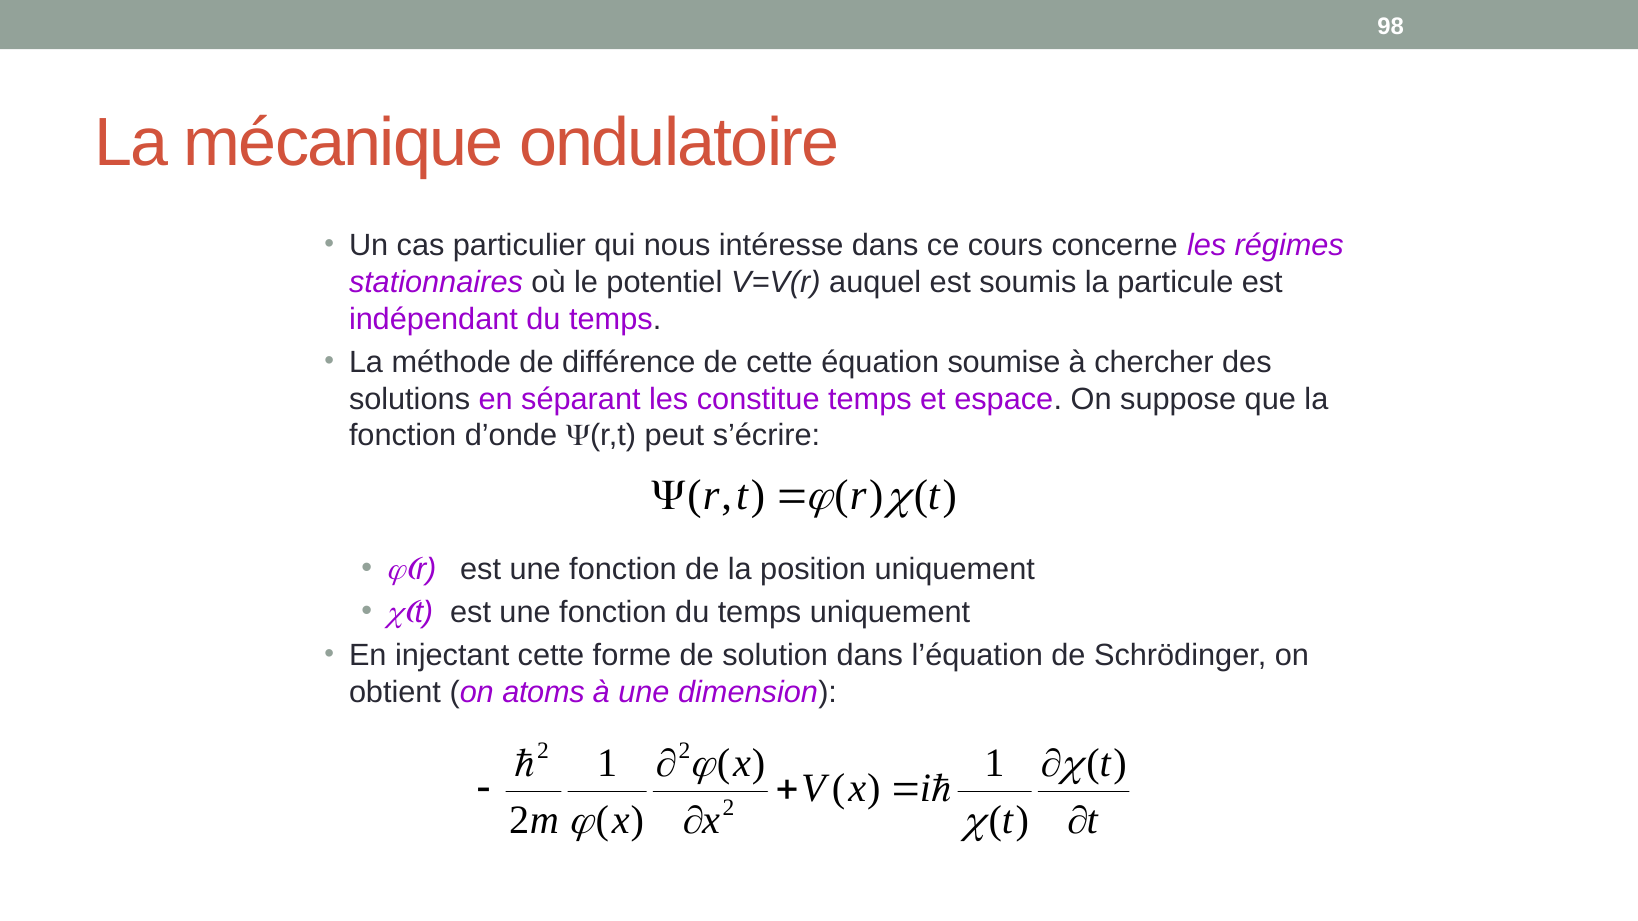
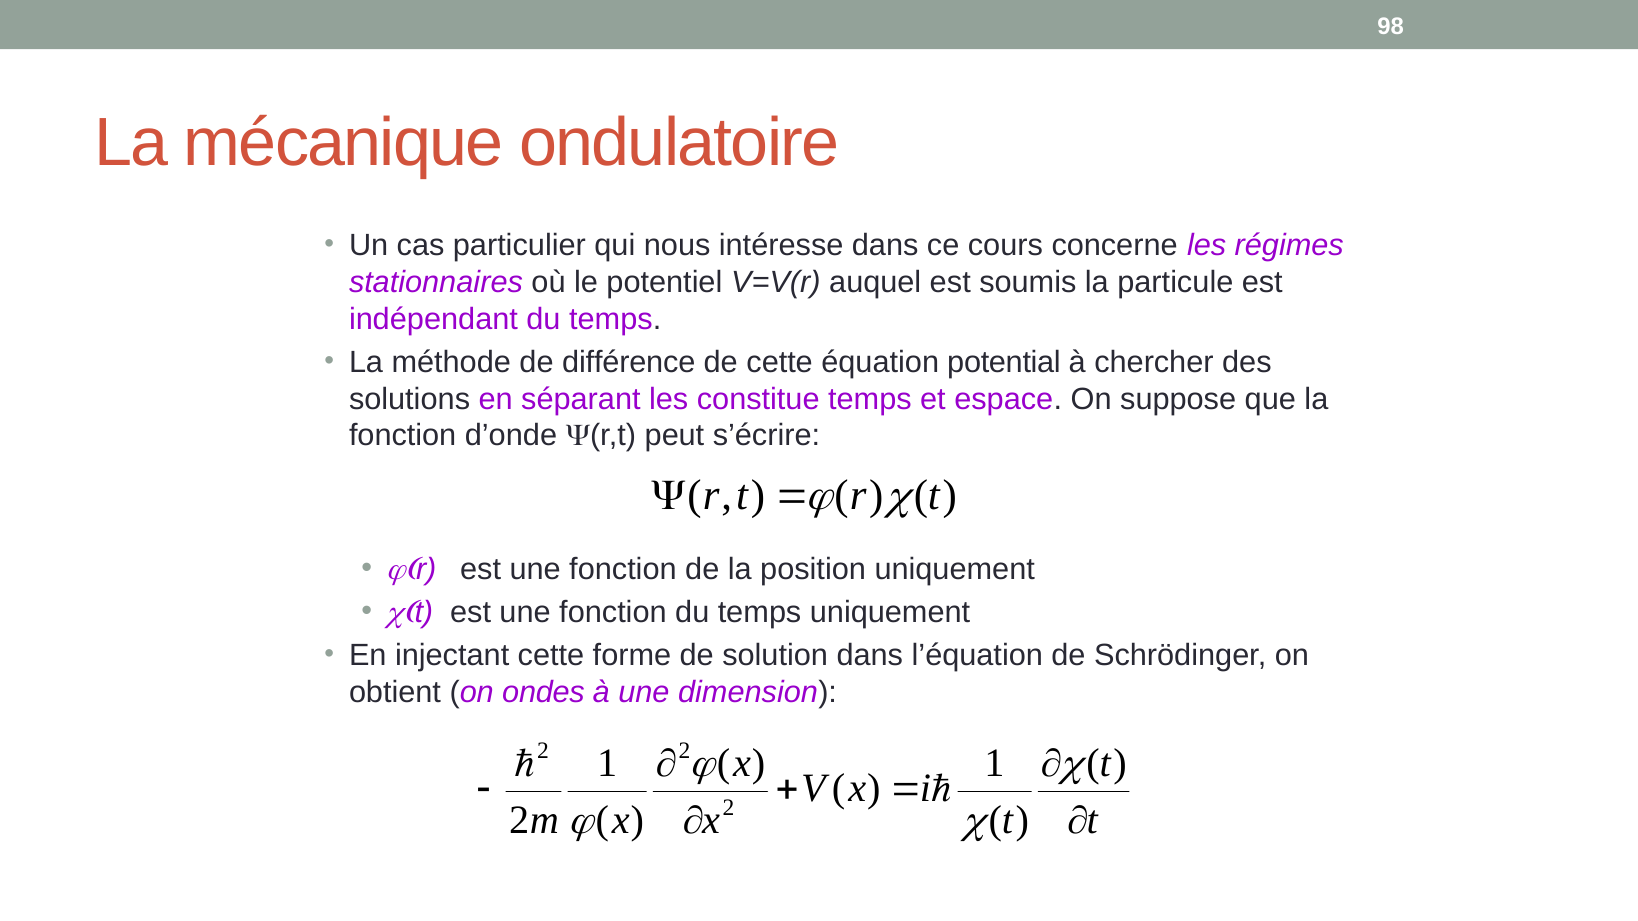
soumise: soumise -> potential
atoms: atoms -> ondes
